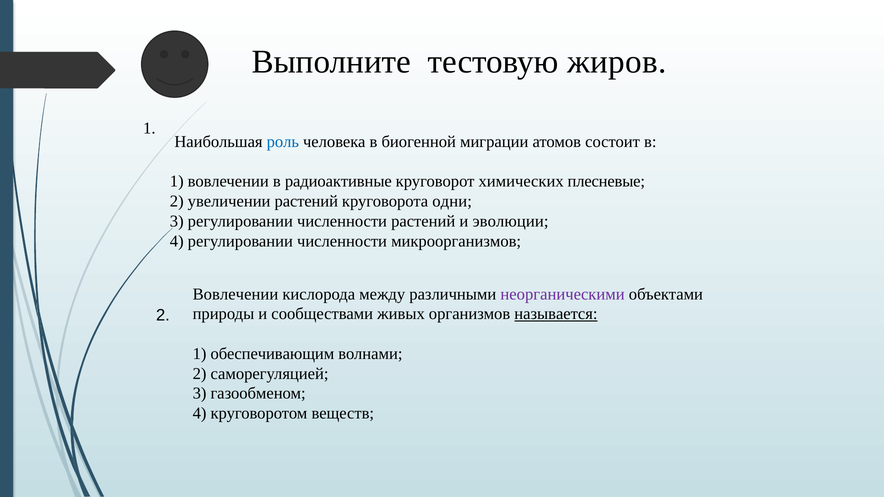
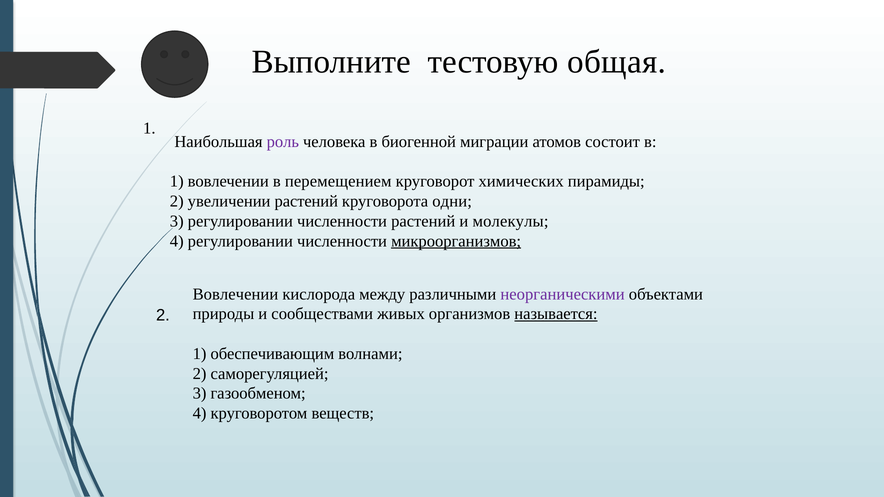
жиров: жиров -> общая
роль colour: blue -> purple
радиоактивные: радиоактивные -> перемещением
плесневые: плесневые -> пирамиды
эволюции: эволюции -> молекулы
микроорганизмов underline: none -> present
